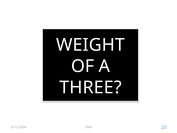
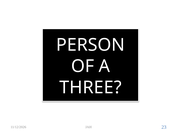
WEIGHT: WEIGHT -> PERSON
